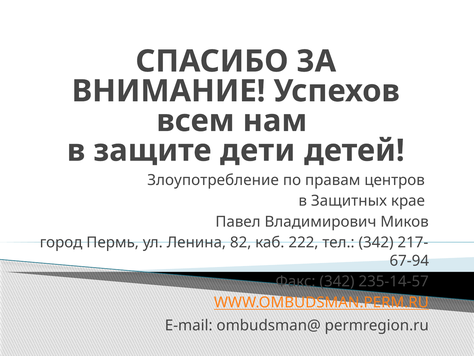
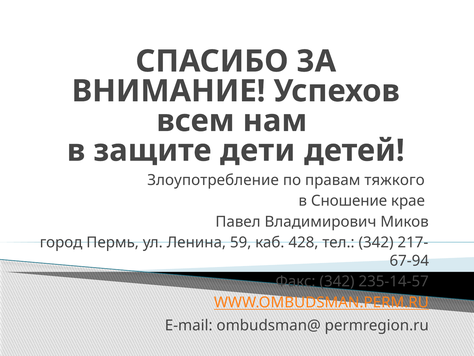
центров: центров -> тяжкого
Защитных: Защитных -> Сношение
82: 82 -> 59
222: 222 -> 428
